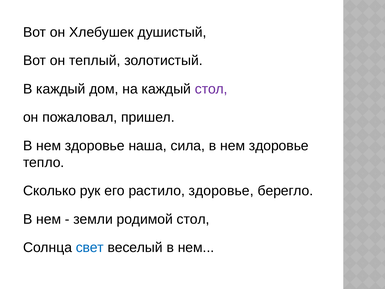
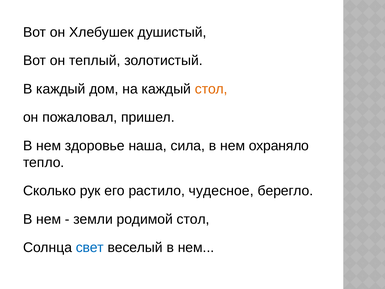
стол at (211, 89) colour: purple -> orange
сила в нем здоровье: здоровье -> охраняло
растило здоровье: здоровье -> чудесное
